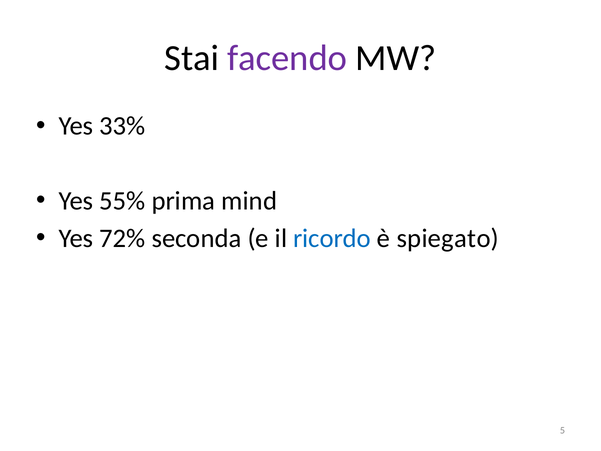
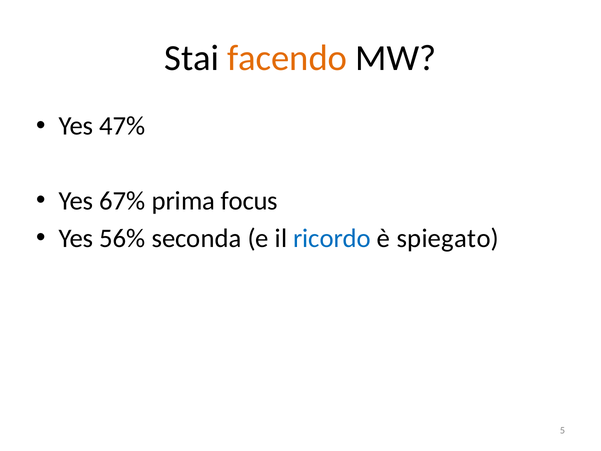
facendo colour: purple -> orange
33%: 33% -> 47%
55%: 55% -> 67%
mind: mind -> focus
72%: 72% -> 56%
